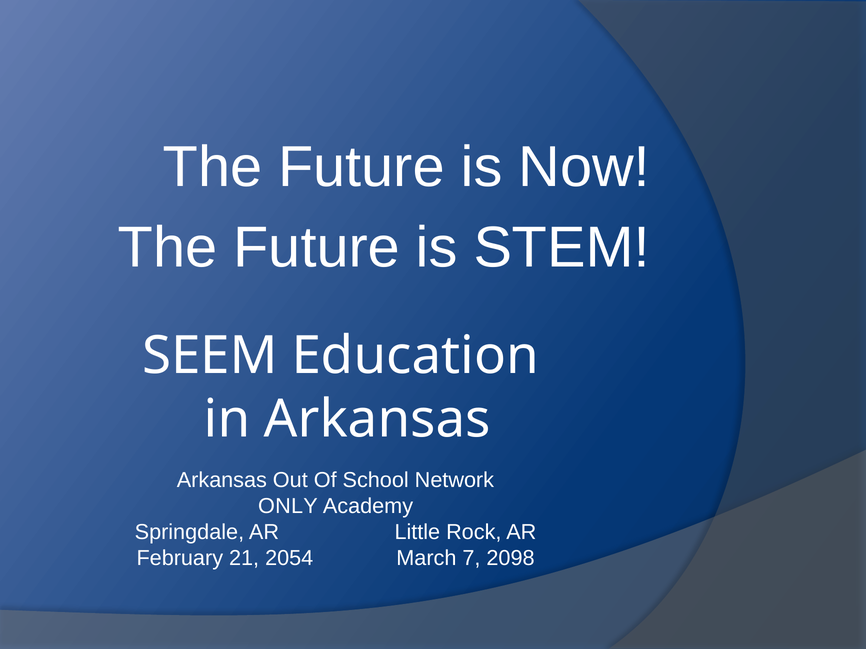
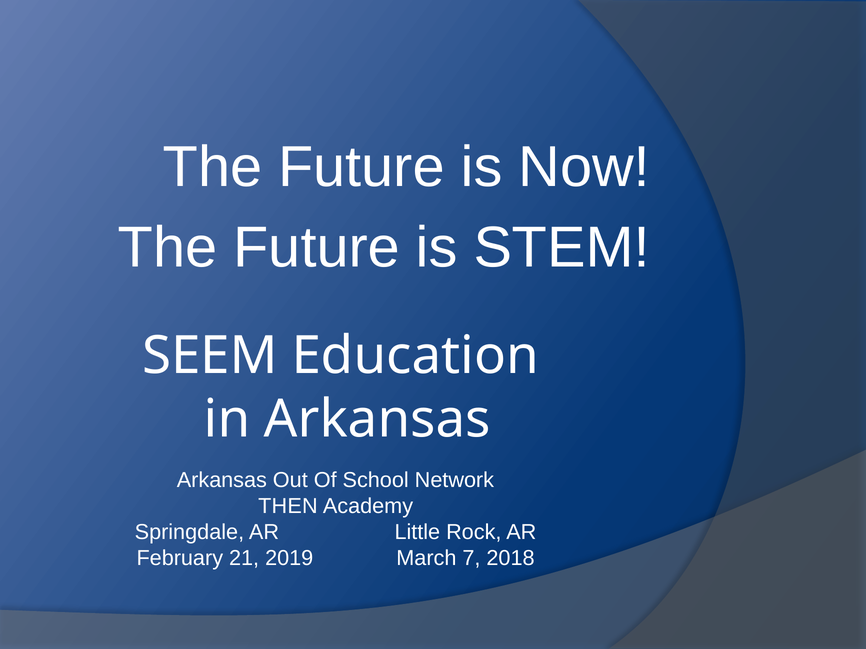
ONLY: ONLY -> THEN
2054: 2054 -> 2019
2098: 2098 -> 2018
